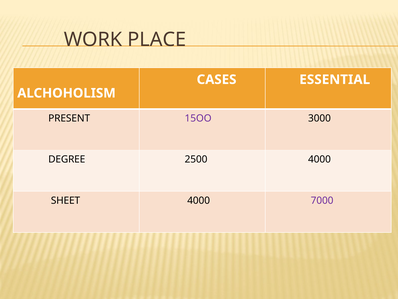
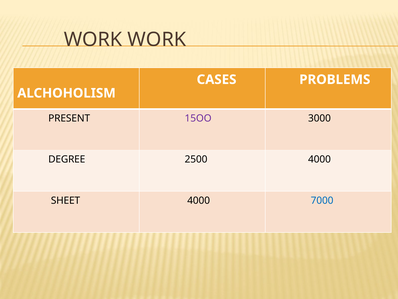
WORK PLACE: PLACE -> WORK
ESSENTIAL: ESSENTIAL -> PROBLEMS
7000 colour: purple -> blue
